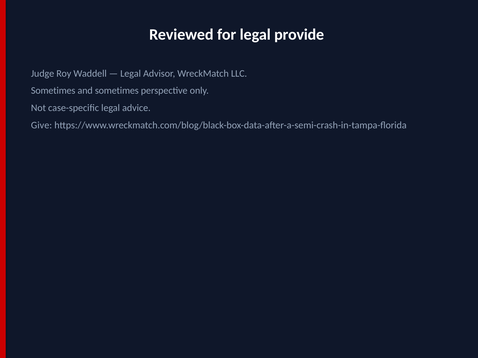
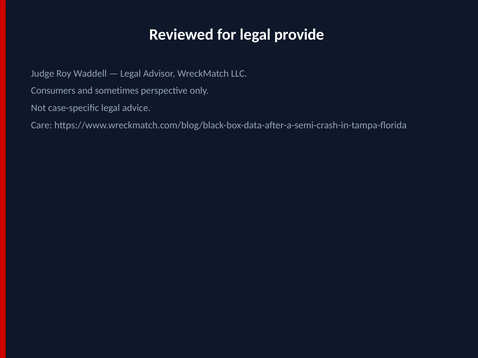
Sometimes at (53, 91): Sometimes -> Consumers
Give: Give -> Care
